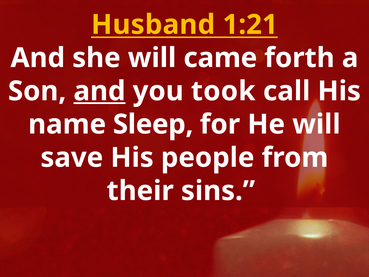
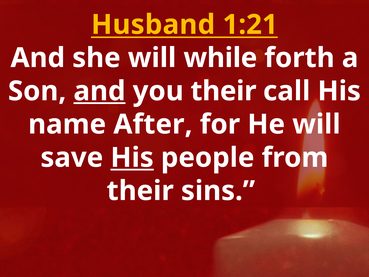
came: came -> while
you took: took -> their
Sleep: Sleep -> After
His at (132, 157) underline: none -> present
